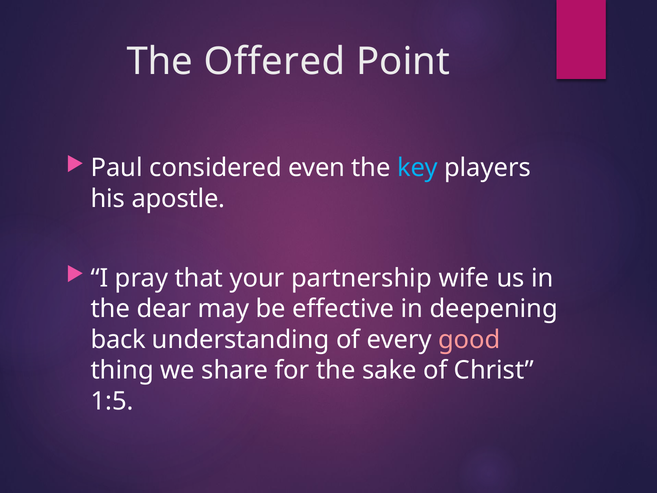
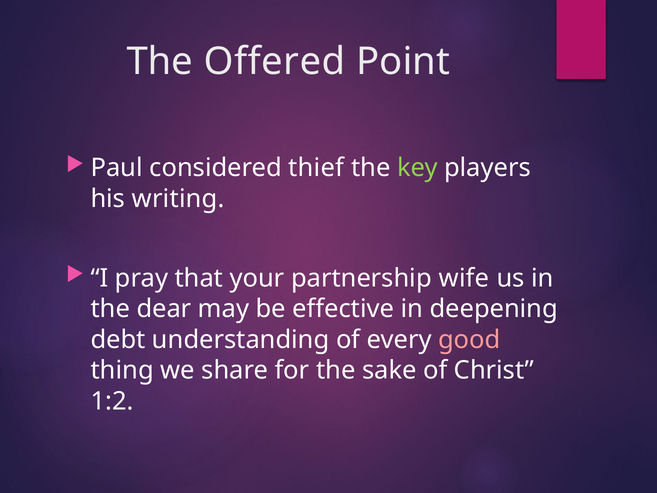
even: even -> thief
key colour: light blue -> light green
apostle: apostle -> writing
back: back -> debt
1:5: 1:5 -> 1:2
